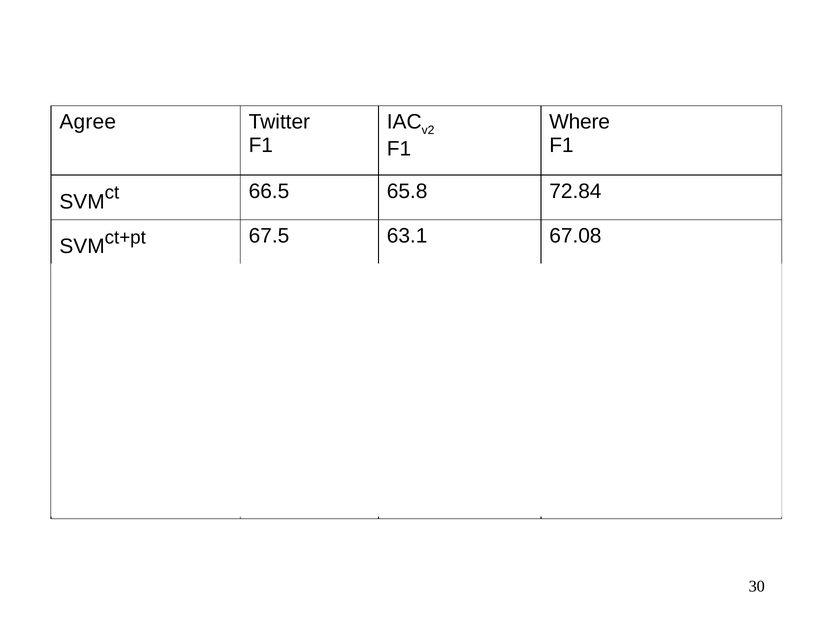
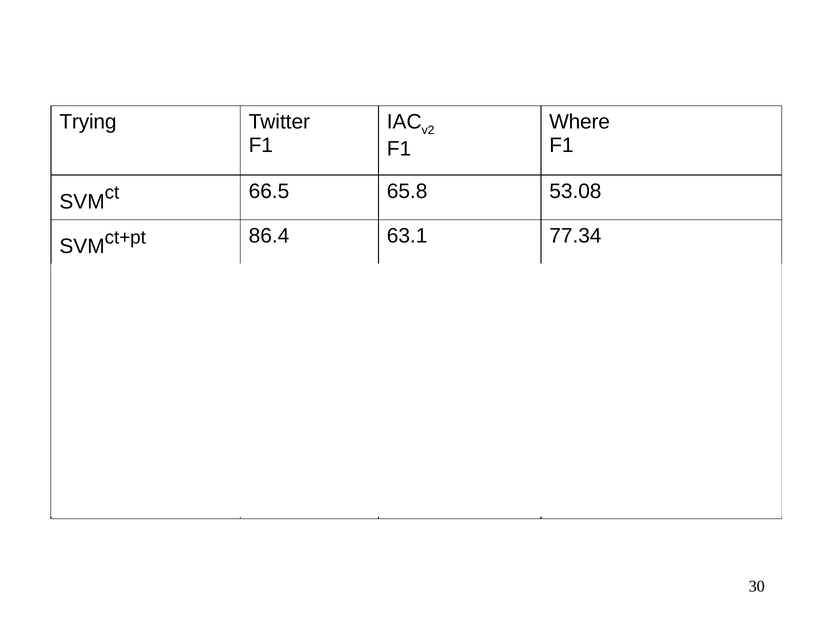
Agree: Agree -> Trying
72.84: 72.84 -> 53.08
67.5 at (269, 236): 67.5 -> 86.4
67.08: 67.08 -> 77.34
